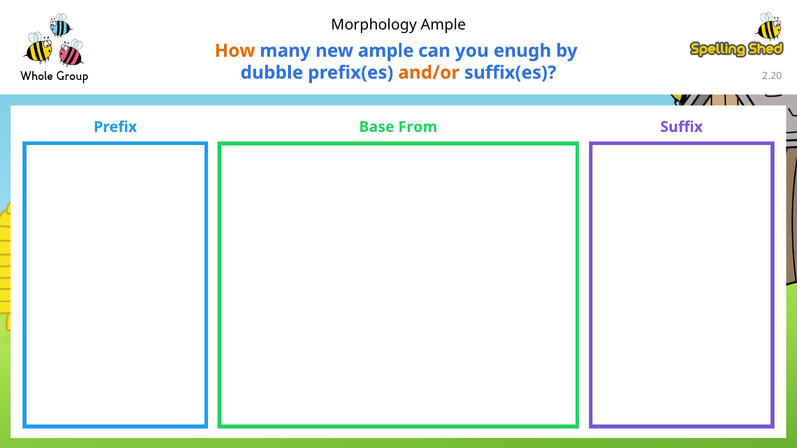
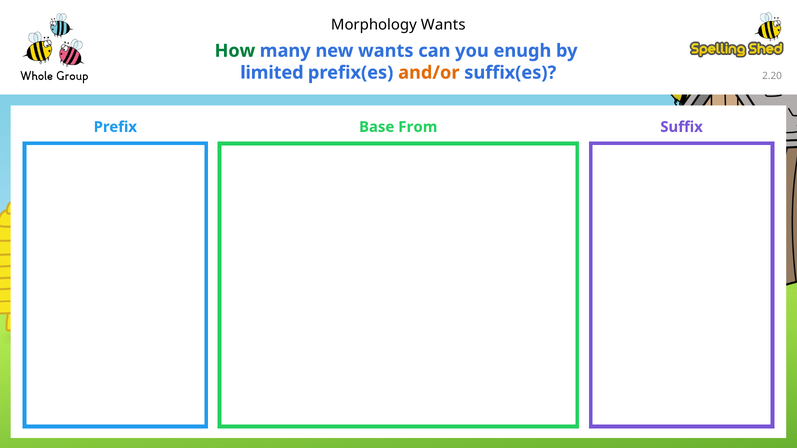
Morphology Ample: Ample -> Wants
How colour: orange -> green
new ample: ample -> wants
dubble: dubble -> limited
